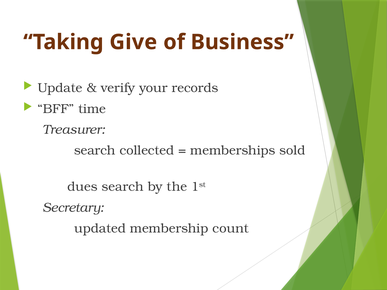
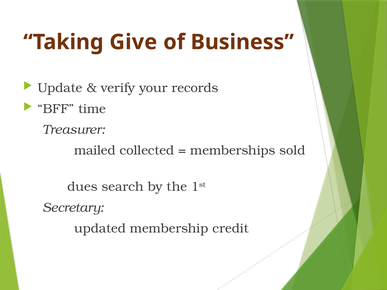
search at (95, 151): search -> mailed
count: count -> credit
